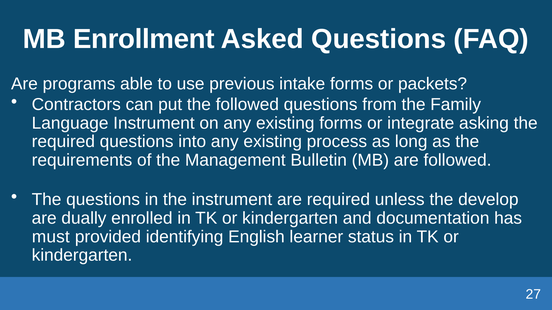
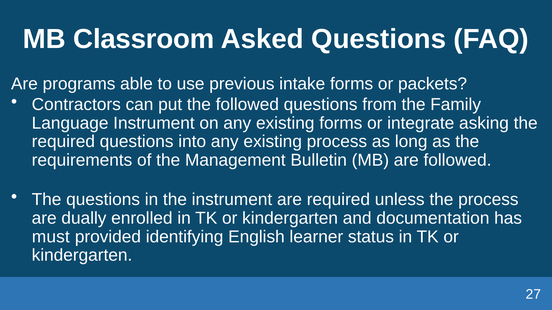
Enrollment: Enrollment -> Classroom
the develop: develop -> process
